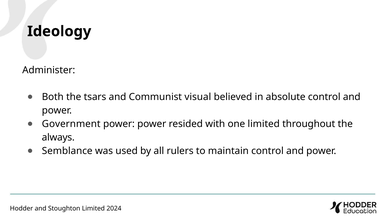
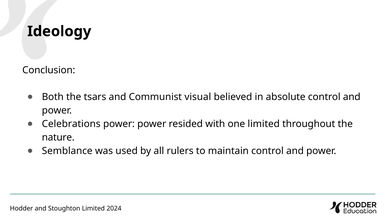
Administer: Administer -> Conclusion
Government: Government -> Celebrations
always: always -> nature
